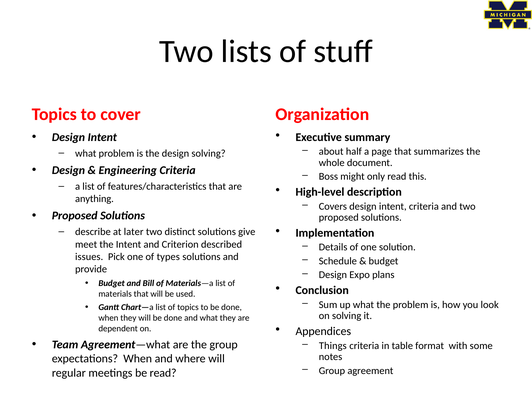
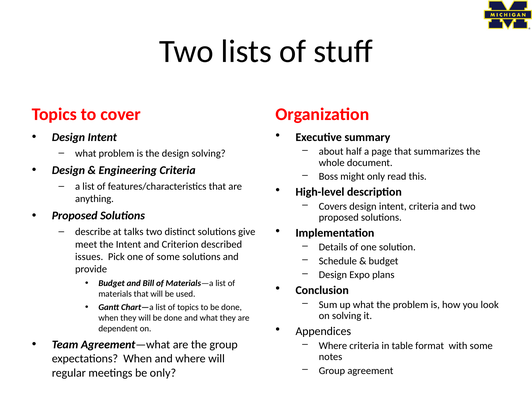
later: later -> talks
of types: types -> some
Things at (333, 346): Things -> Where
be read: read -> only
